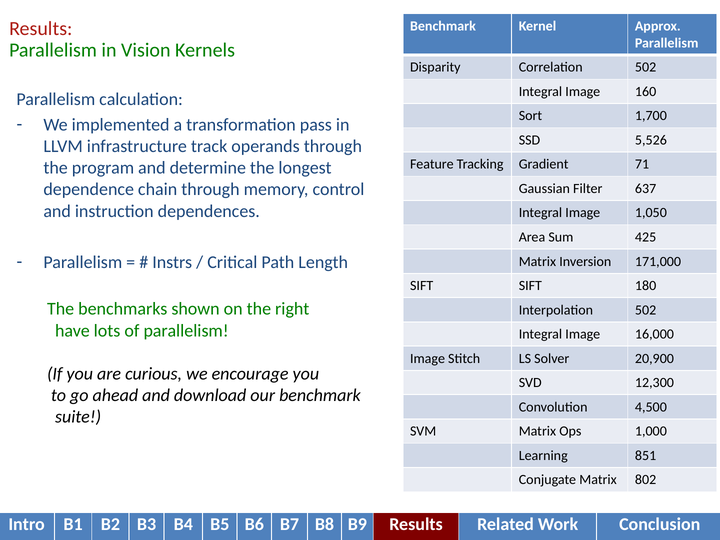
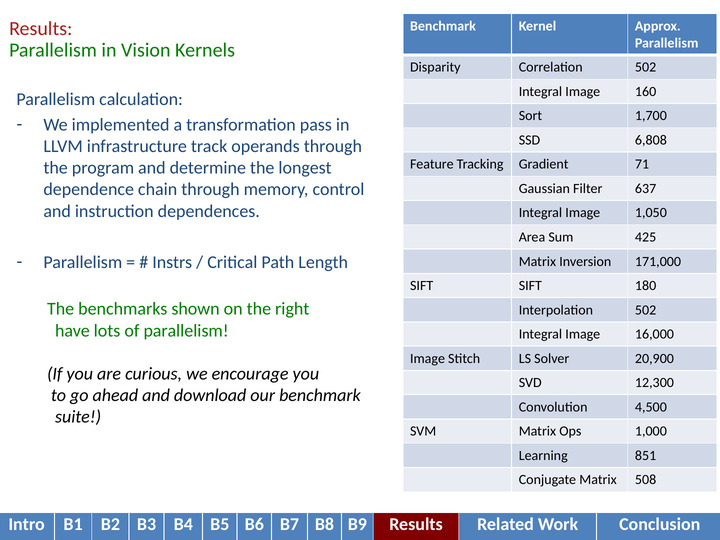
5,526: 5,526 -> 6,808
802: 802 -> 508
